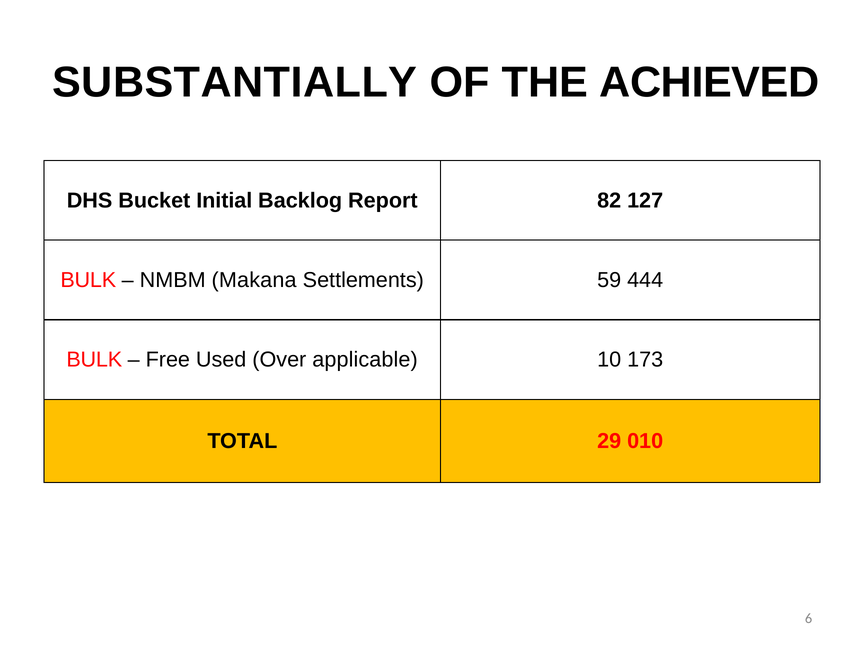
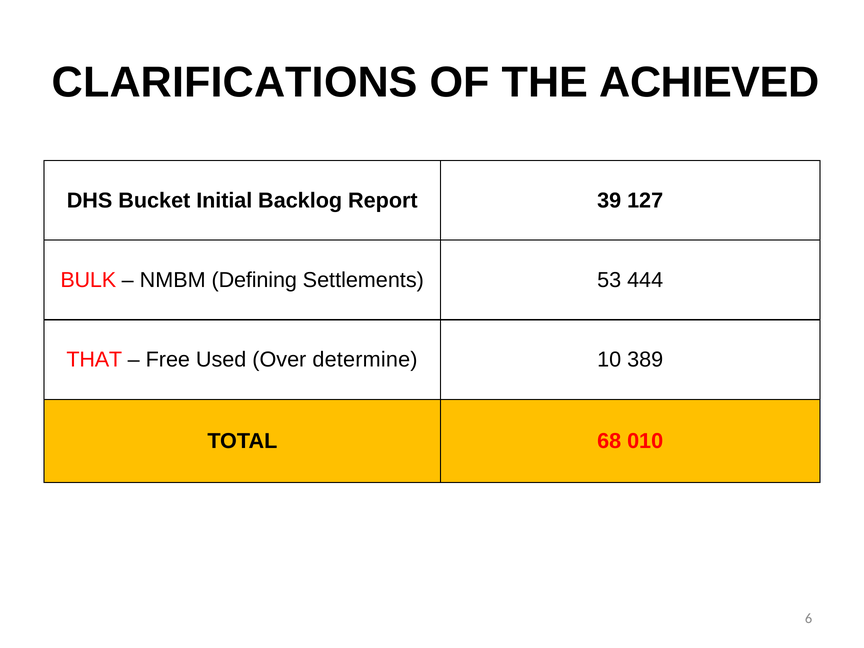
SUBSTANTIALLY: SUBSTANTIALLY -> CLARIFICATIONS
82: 82 -> 39
Makana: Makana -> Defining
59: 59 -> 53
BULK at (94, 360): BULK -> THAT
applicable: applicable -> determine
173: 173 -> 389
29: 29 -> 68
